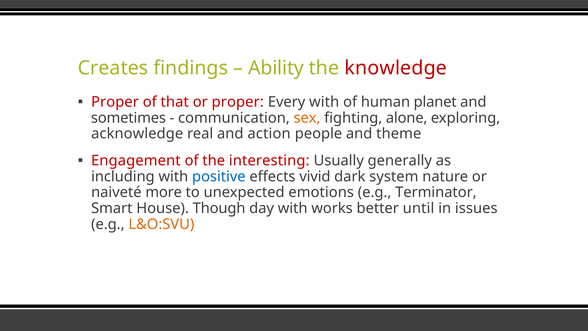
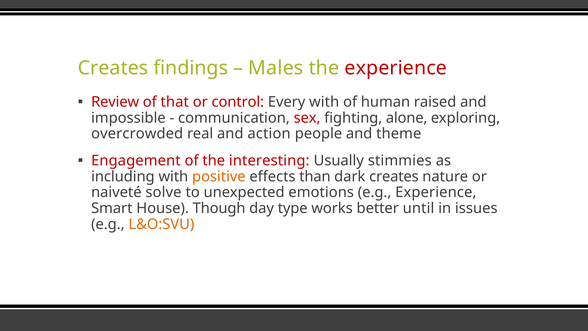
Ability: Ability -> Males
the knowledge: knowledge -> experience
Proper at (115, 102): Proper -> Review
or proper: proper -> control
planet: planet -> raised
sometimes: sometimes -> impossible
sex colour: orange -> red
acknowledge: acknowledge -> overcrowded
generally: generally -> stimmies
positive colour: blue -> orange
vivid: vivid -> than
dark system: system -> creates
more: more -> solve
e.g Terminator: Terminator -> Experience
day with: with -> type
